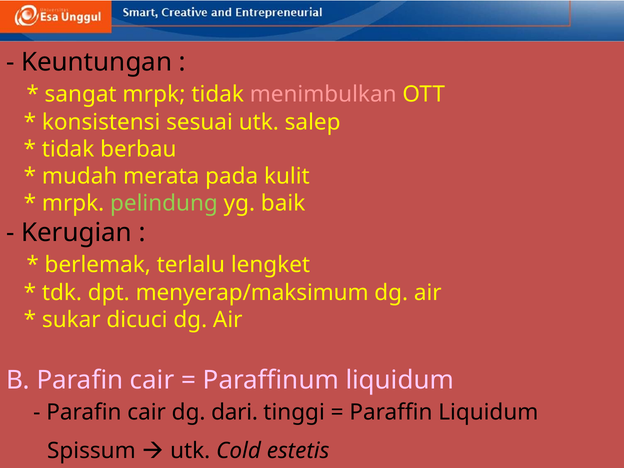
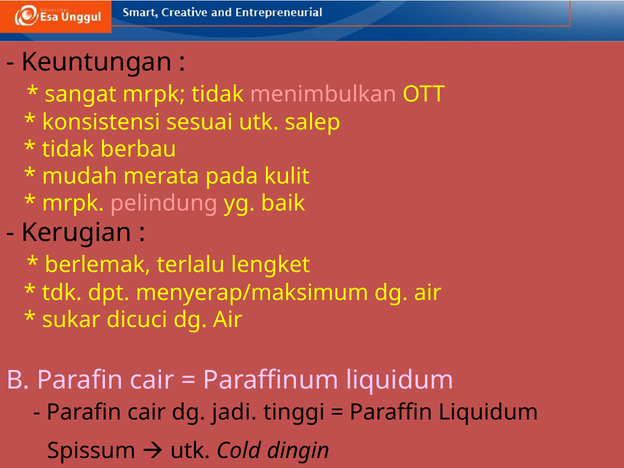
pelindung colour: light green -> pink
dari: dari -> jadi
estetis: estetis -> dingin
